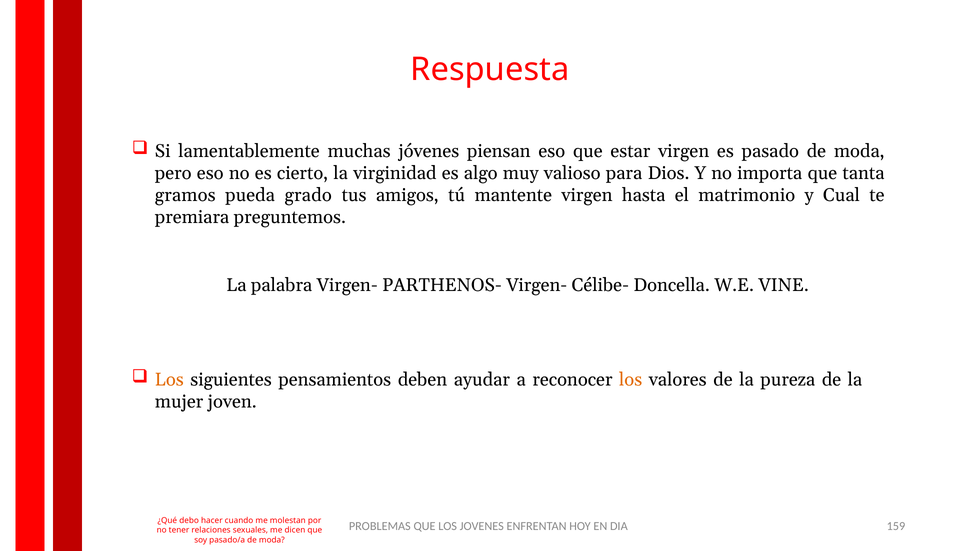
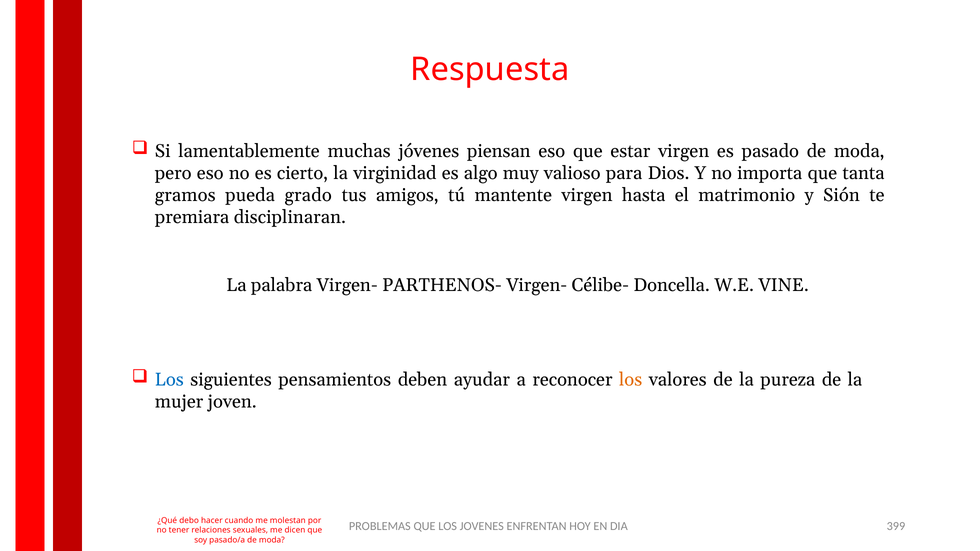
Cual: Cual -> Sión
preguntemos: preguntemos -> disciplinaran
Los at (169, 380) colour: orange -> blue
159: 159 -> 399
